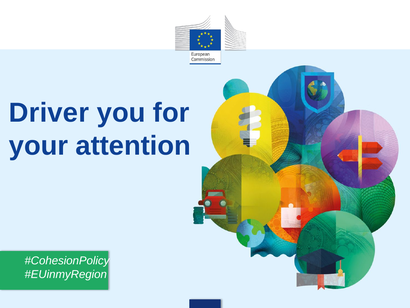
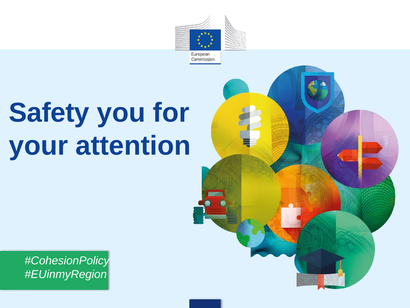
Driver: Driver -> Safety
